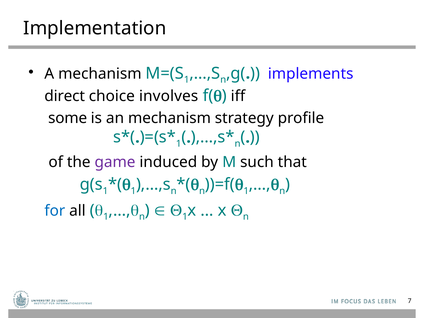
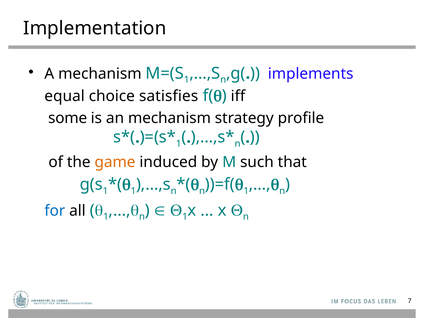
direct: direct -> equal
involves: involves -> satisfies
game colour: purple -> orange
